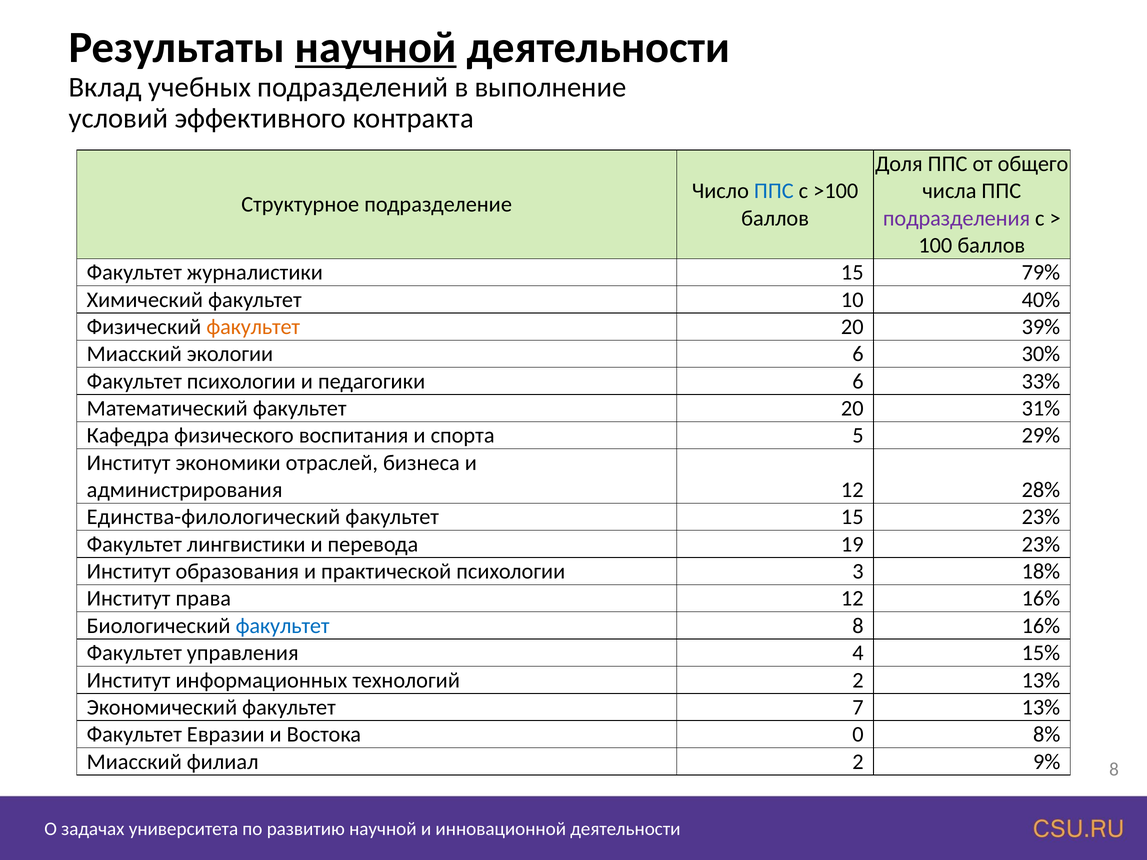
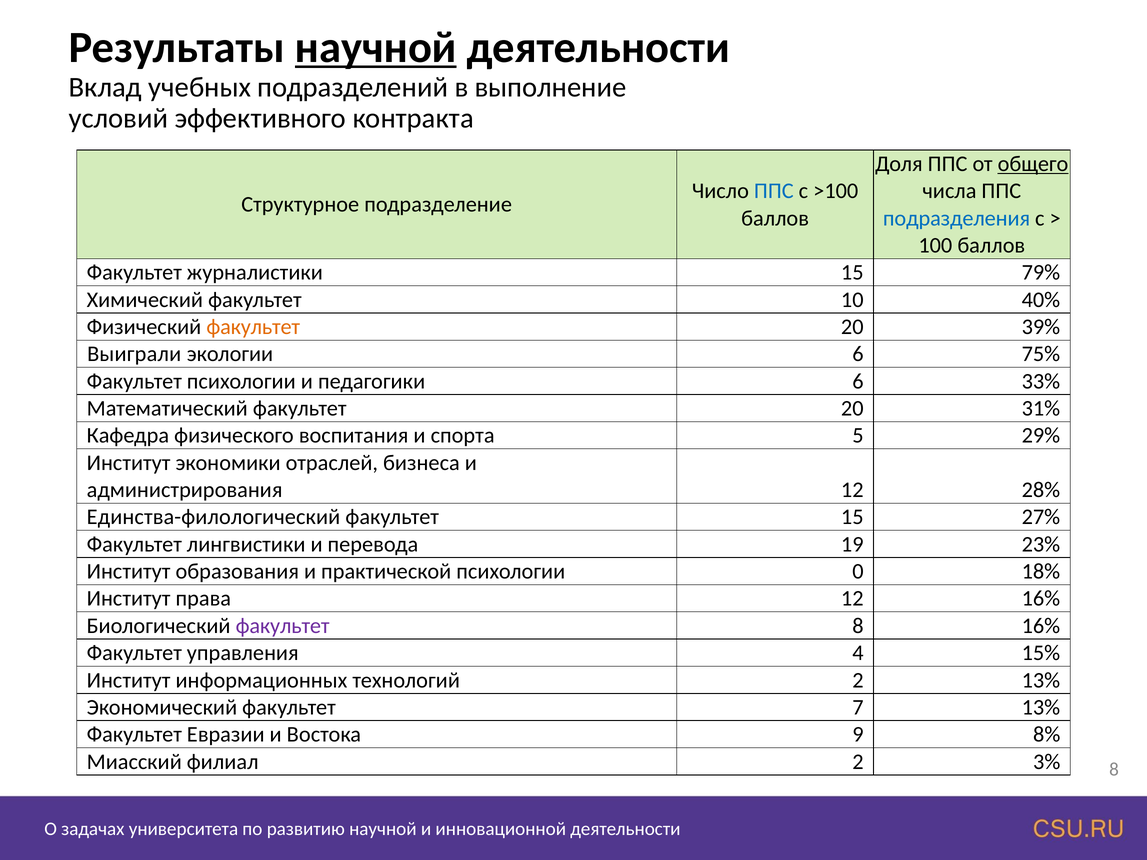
общего underline: none -> present
подразделения colour: purple -> blue
Миасский at (134, 354): Миасский -> Выиграли
30%: 30% -> 75%
15 23%: 23% -> 27%
3: 3 -> 0
факультет at (283, 626) colour: blue -> purple
0: 0 -> 9
9%: 9% -> 3%
